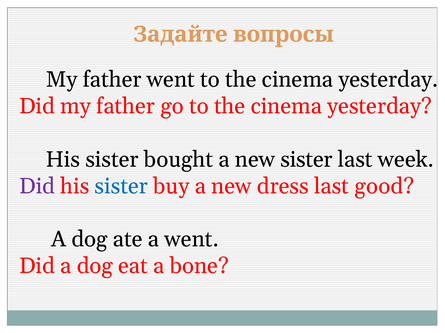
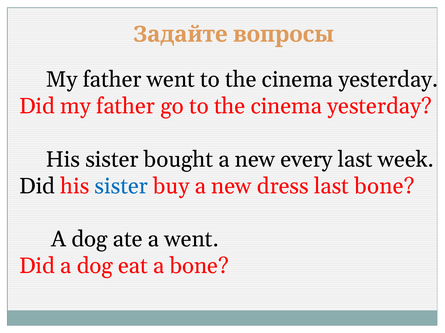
new sister: sister -> every
Did at (37, 186) colour: purple -> black
last good: good -> bone
